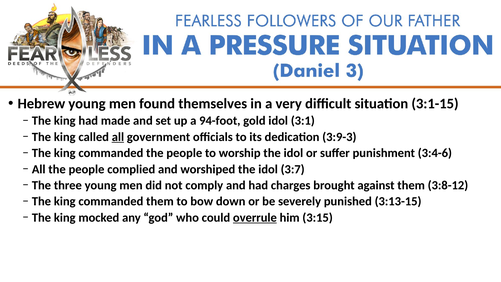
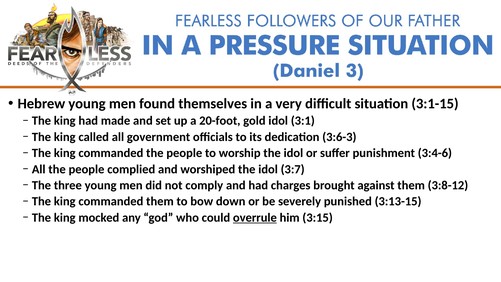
94-foot: 94-foot -> 20-foot
all at (118, 137) underline: present -> none
3:9-3: 3:9-3 -> 3:6-3
